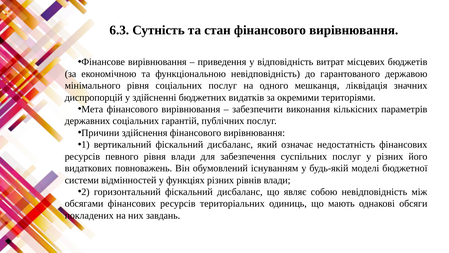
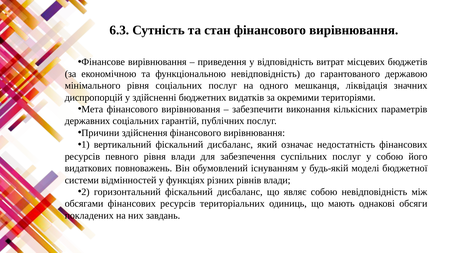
у різних: різних -> собою
